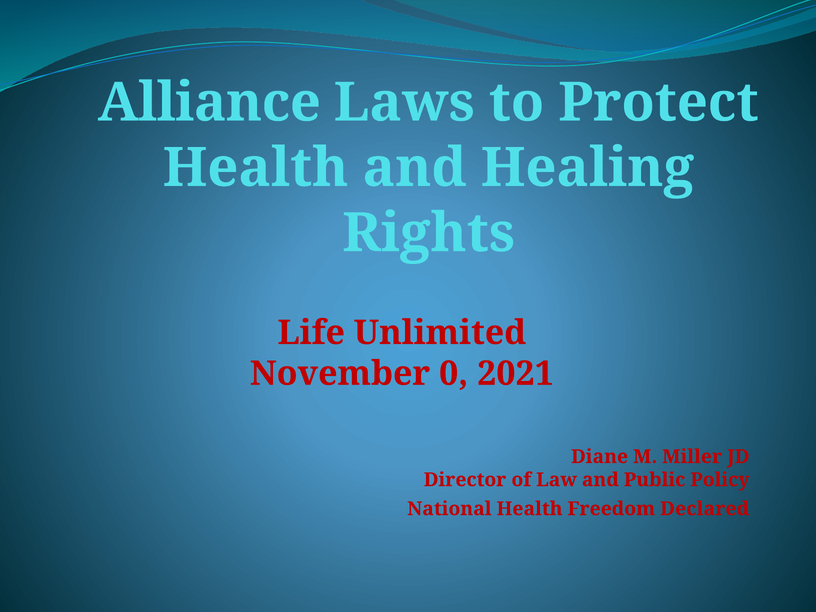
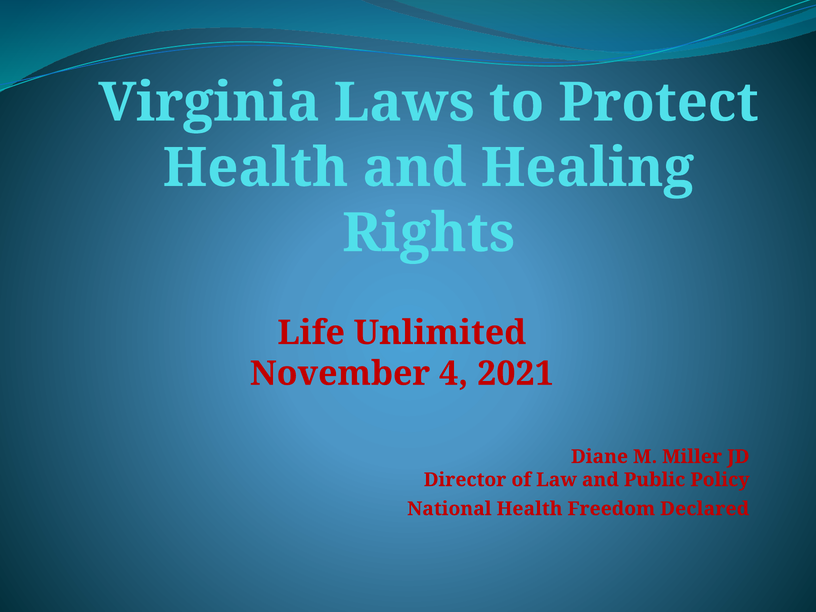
Alliance: Alliance -> Virginia
0: 0 -> 4
